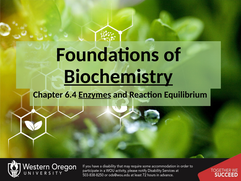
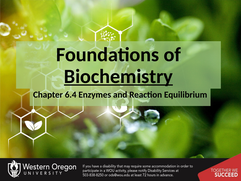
Enzymes underline: present -> none
